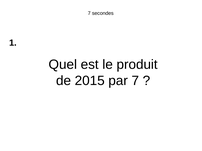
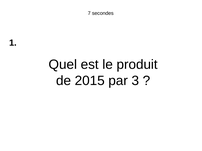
par 7: 7 -> 3
